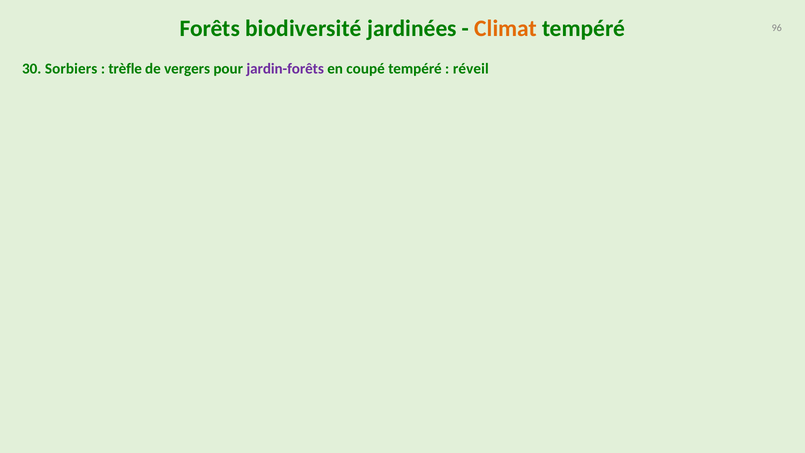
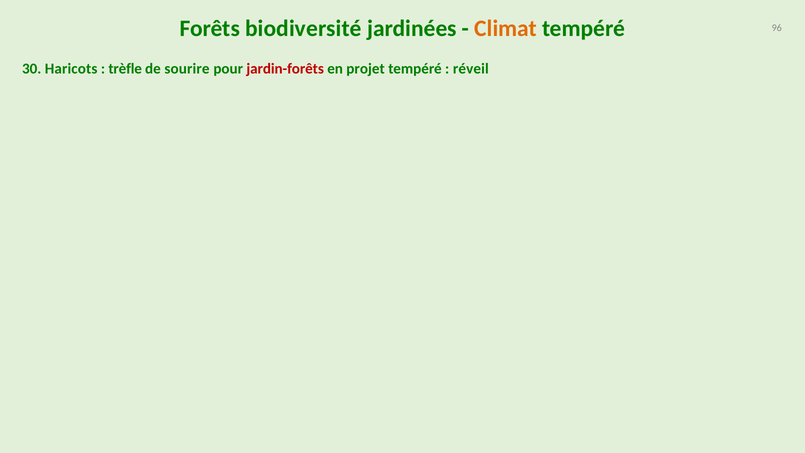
Sorbiers: Sorbiers -> Haricots
vergers: vergers -> sourire
jardin-forêts colour: purple -> red
coupé: coupé -> projet
